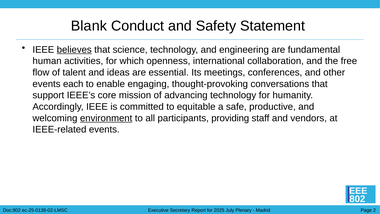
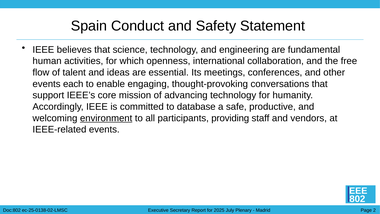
Blank: Blank -> Spain
believes underline: present -> none
equitable: equitable -> database
